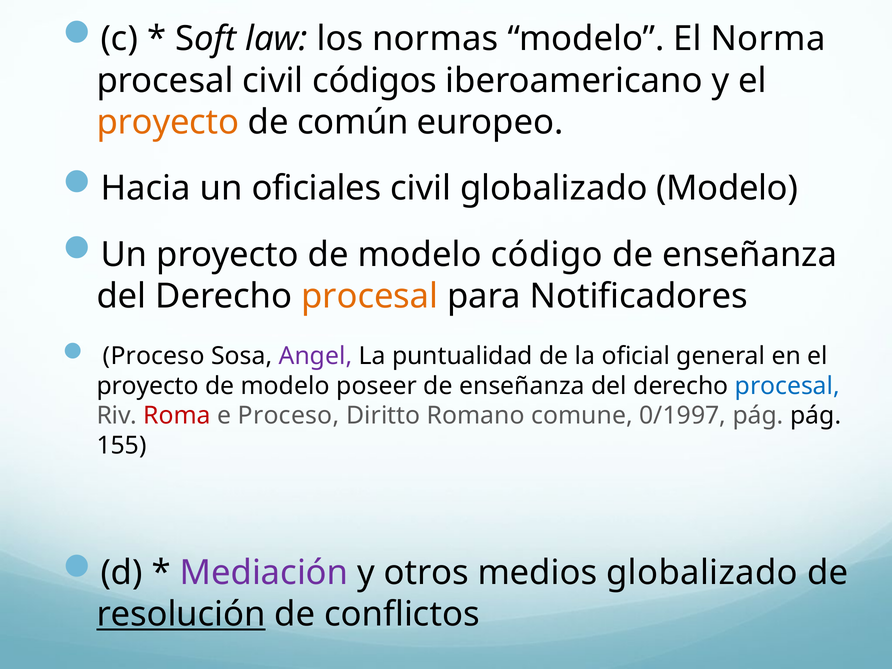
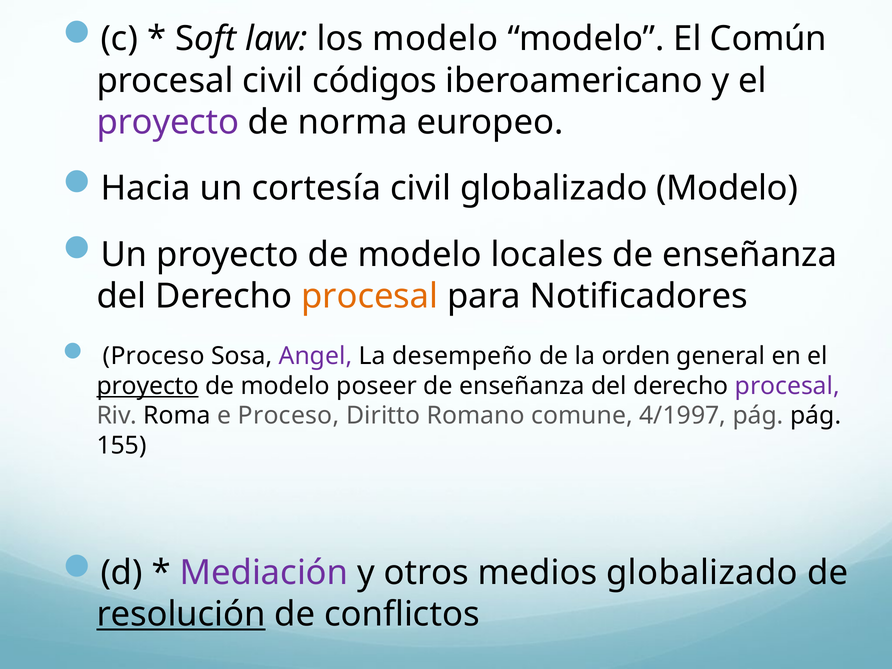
los normas: normas -> modelo
Norma: Norma -> Común
proyecto at (168, 122) colour: orange -> purple
común: común -> norma
oficiales: oficiales -> cortesía
código: código -> locales
puntualidad: puntualidad -> desempeño
oficial: oficial -> orden
proyecto at (148, 386) underline: none -> present
procesal at (787, 386) colour: blue -> purple
Roma colour: red -> black
0/1997: 0/1997 -> 4/1997
